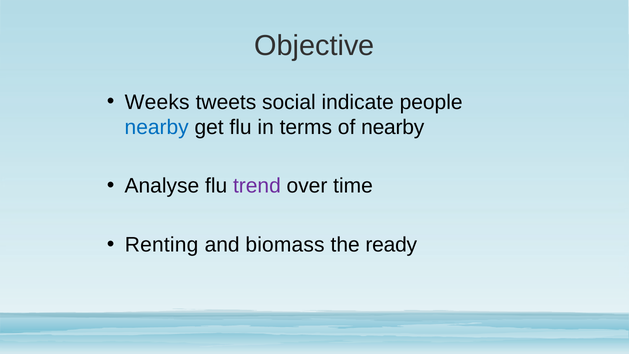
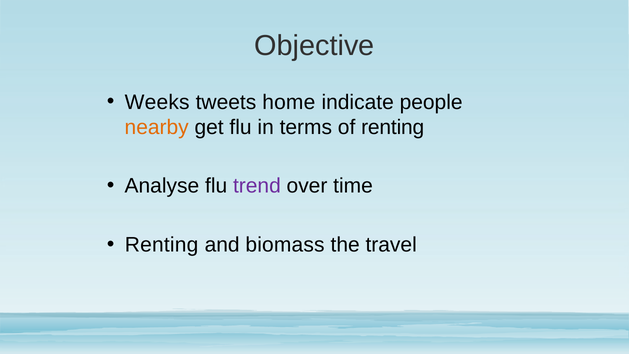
social: social -> home
nearby at (157, 127) colour: blue -> orange
of nearby: nearby -> renting
ready: ready -> travel
